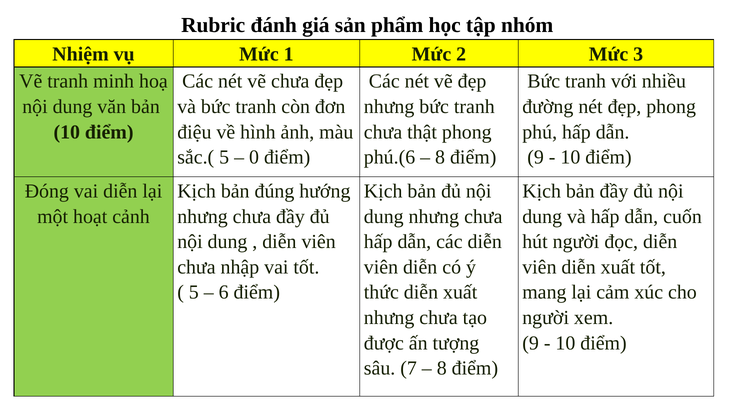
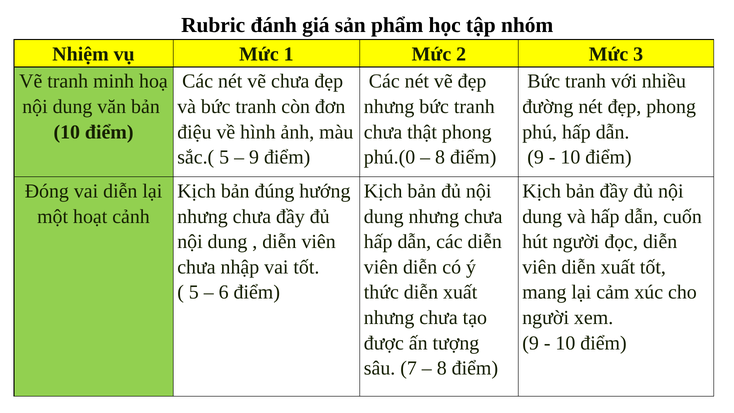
0 at (254, 157): 0 -> 9
phú.(6: phú.(6 -> phú.(0
